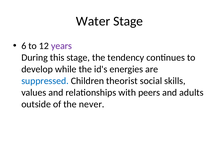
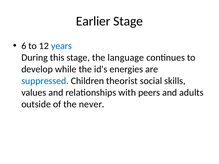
Water: Water -> Earlier
years colour: purple -> blue
tendency: tendency -> language
